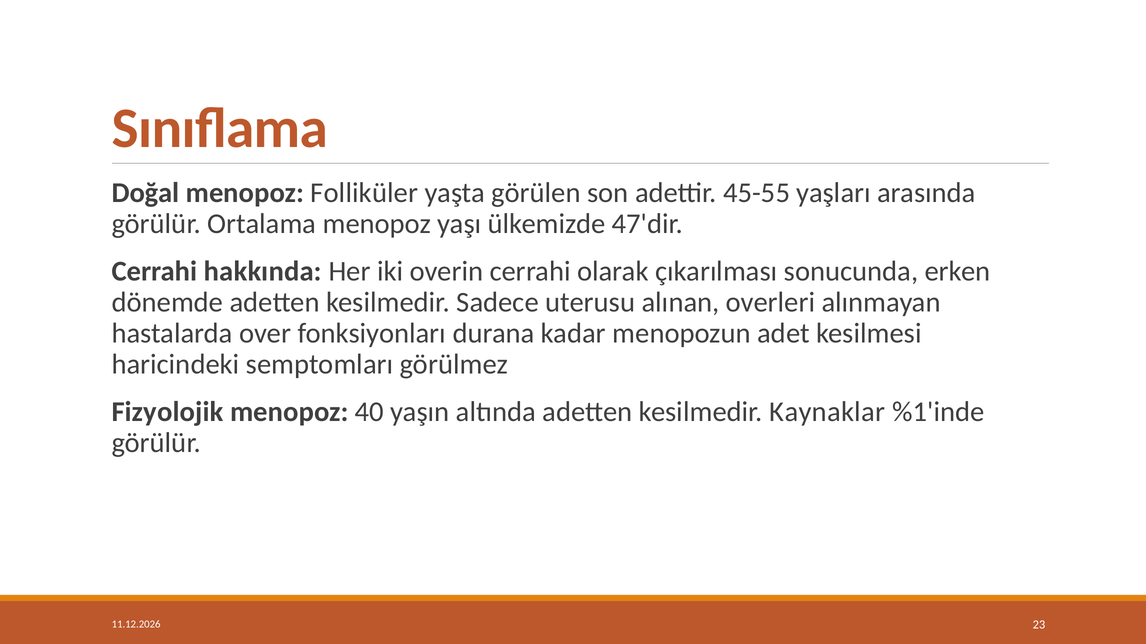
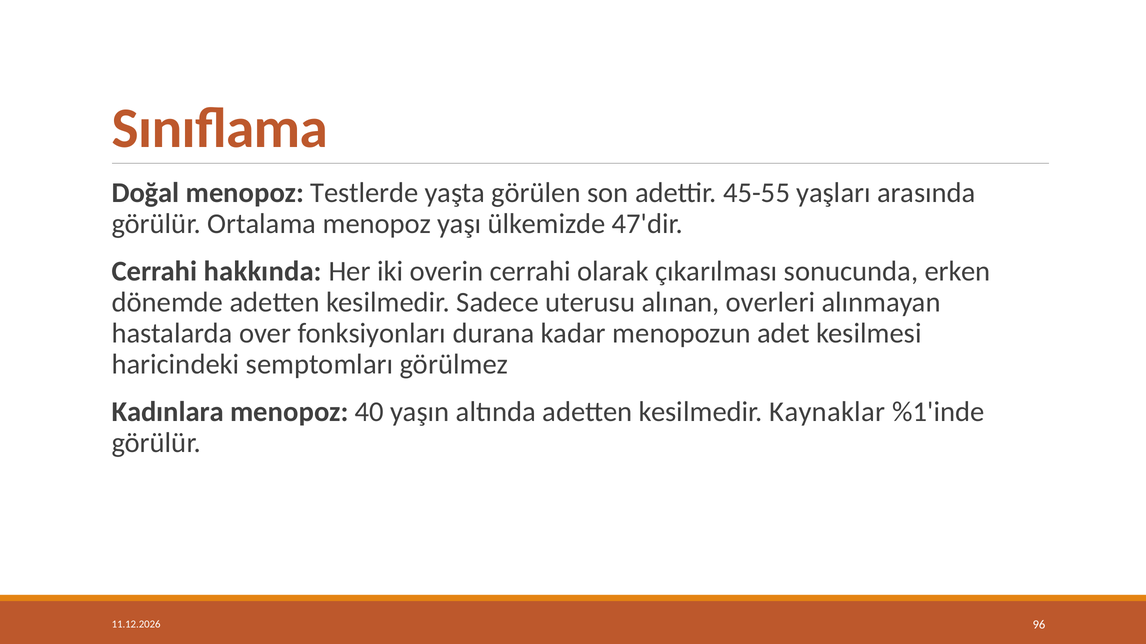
Folliküler: Folliküler -> Testlerde
Fizyolojik: Fizyolojik -> Kadınlara
23: 23 -> 96
